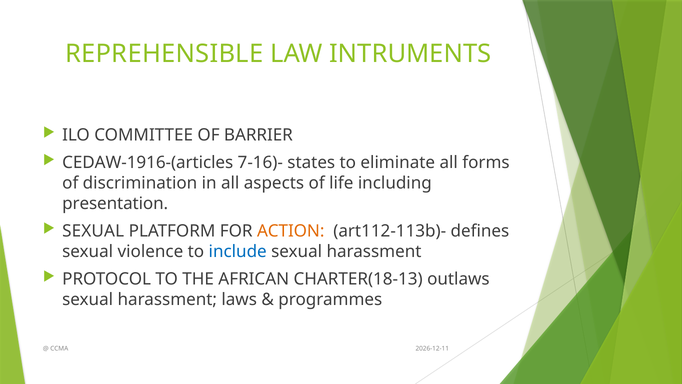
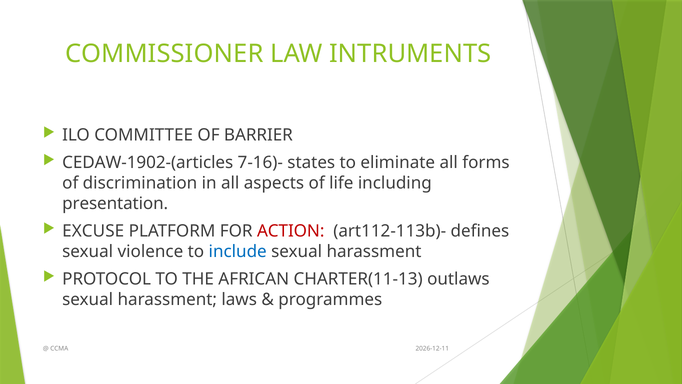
REPREHENSIBLE: REPREHENSIBLE -> COMMISSIONER
CEDAW-1916-(articles: CEDAW-1916-(articles -> CEDAW-1902-(articles
SEXUAL at (93, 231): SEXUAL -> EXCUSE
ACTION colour: orange -> red
CHARTER(18-13: CHARTER(18-13 -> CHARTER(11-13
